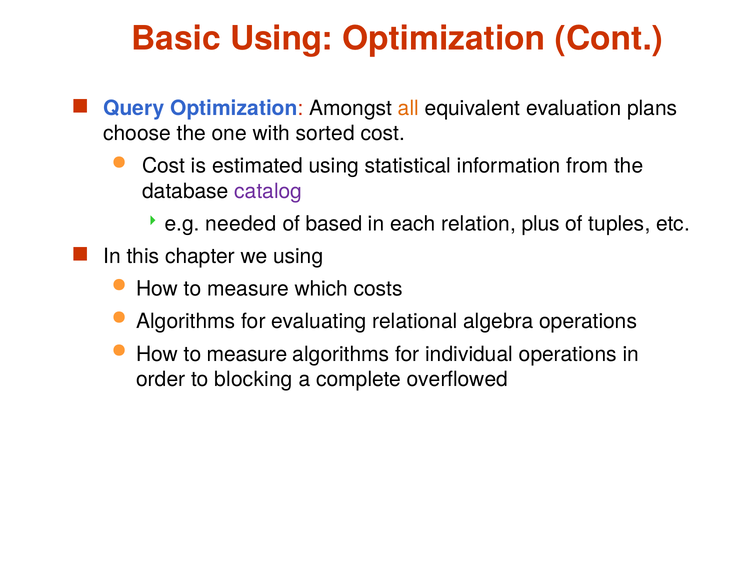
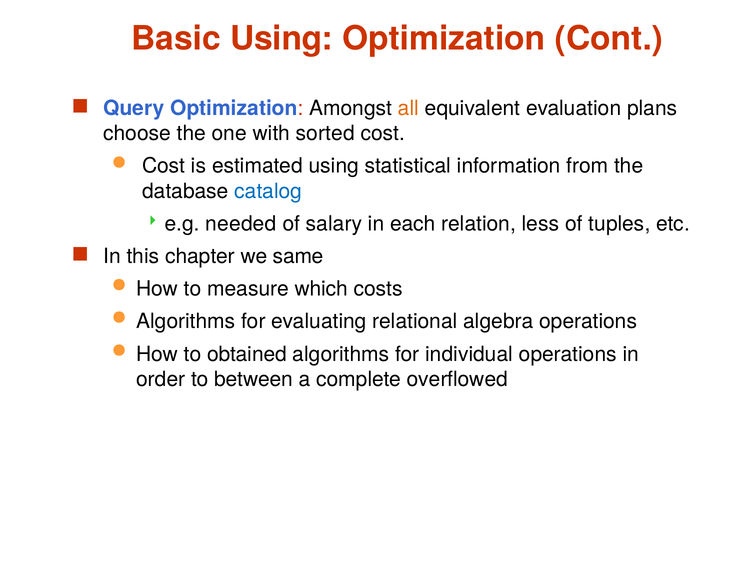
catalog colour: purple -> blue
based: based -> salary
plus: plus -> less
we using: using -> same
measure at (247, 354): measure -> obtained
blocking: blocking -> between
